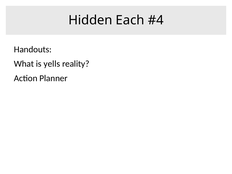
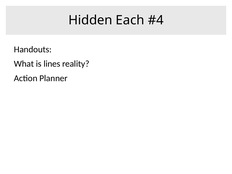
yells: yells -> lines
